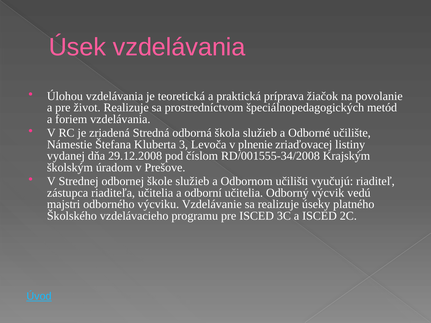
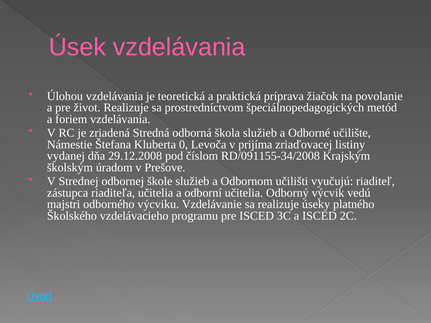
3: 3 -> 0
plnenie: plnenie -> prijíma
RD/001555-34/2008: RD/001555-34/2008 -> RD/091155-34/2008
